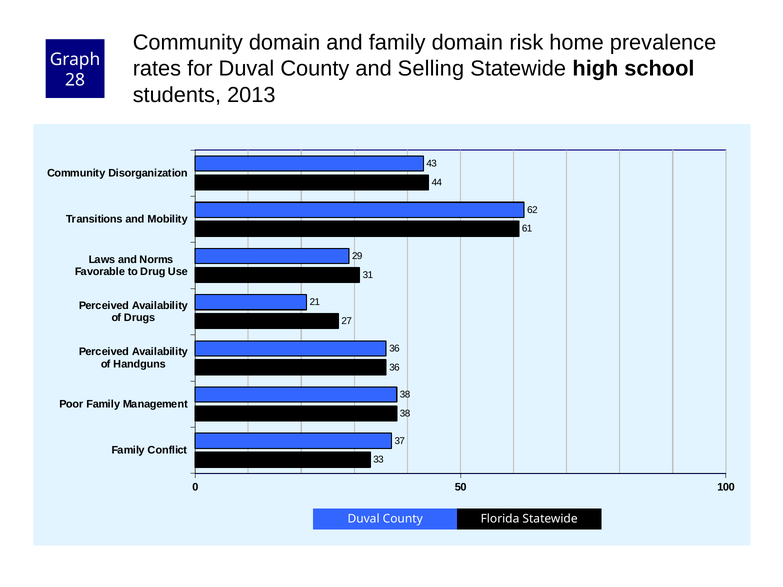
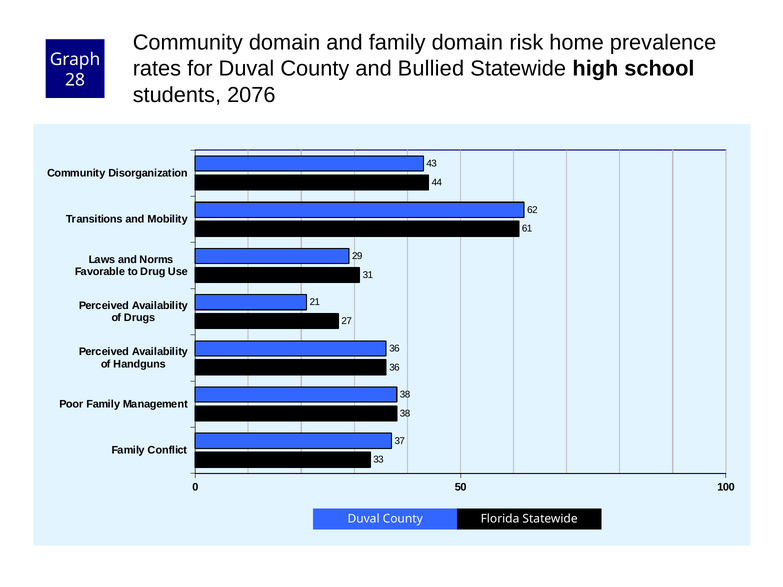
Selling: Selling -> Bullied
2013: 2013 -> 2076
